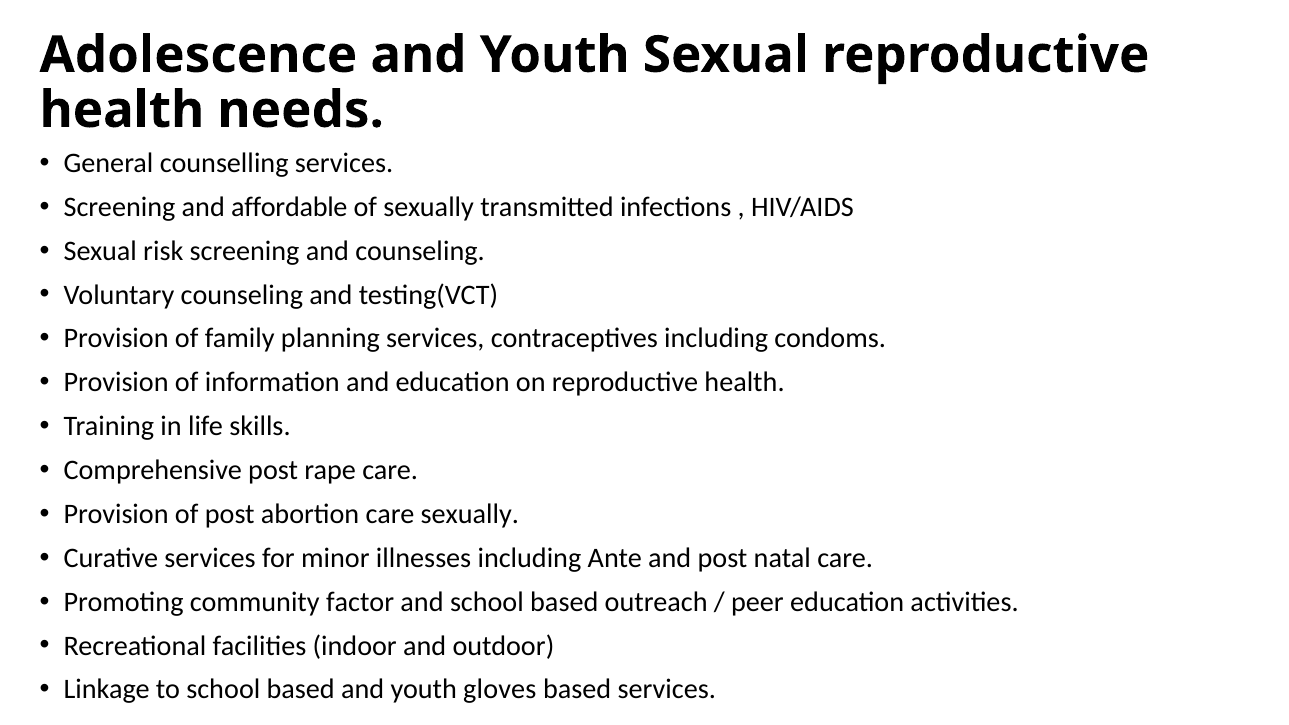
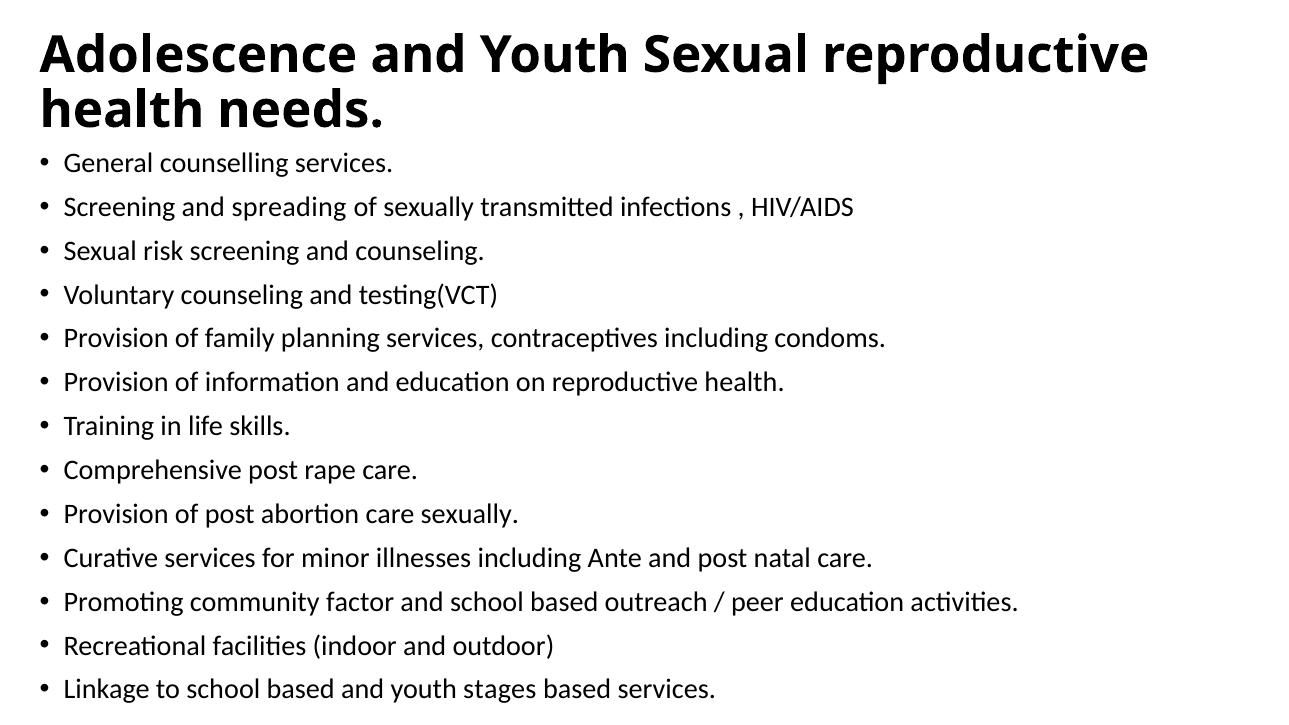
affordable: affordable -> spreading
gloves: gloves -> stages
